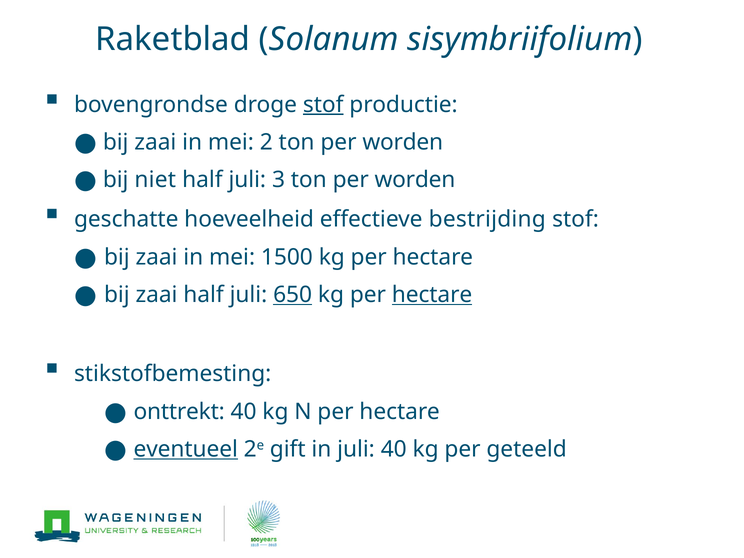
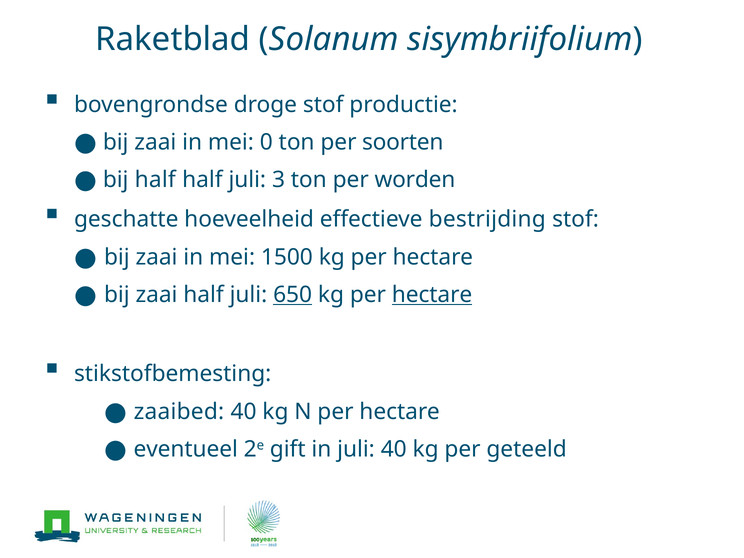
stof at (323, 105) underline: present -> none
2: 2 -> 0
worden at (403, 142): worden -> soorten
bij niet: niet -> half
onttrekt: onttrekt -> zaaibed
eventueel underline: present -> none
